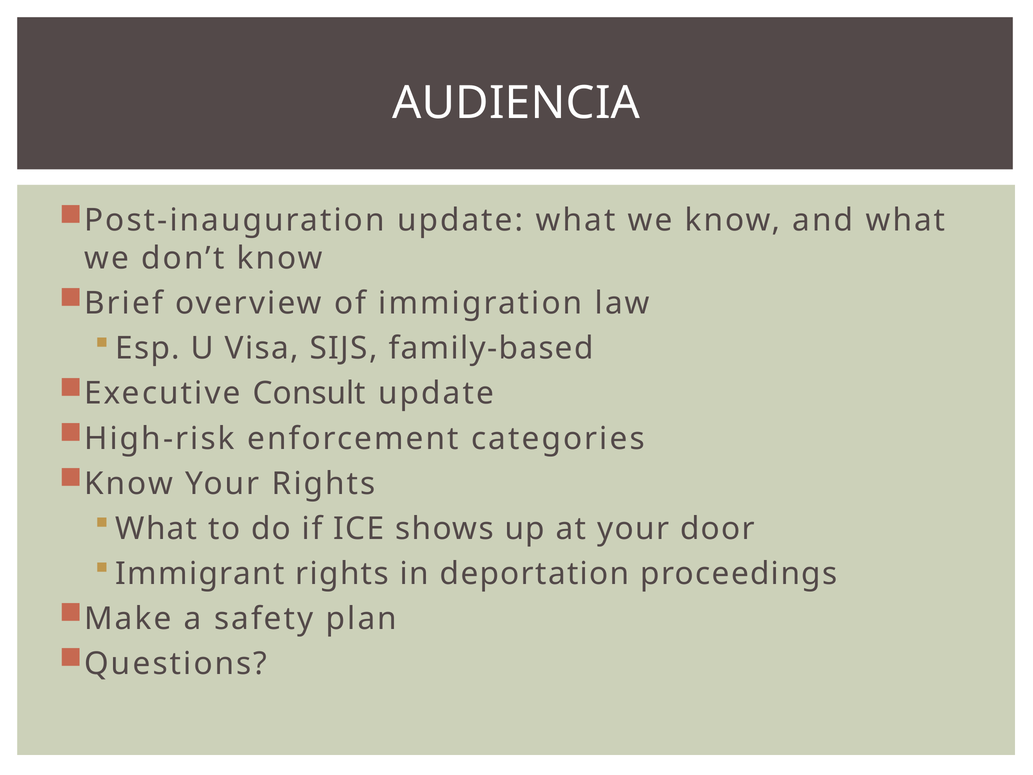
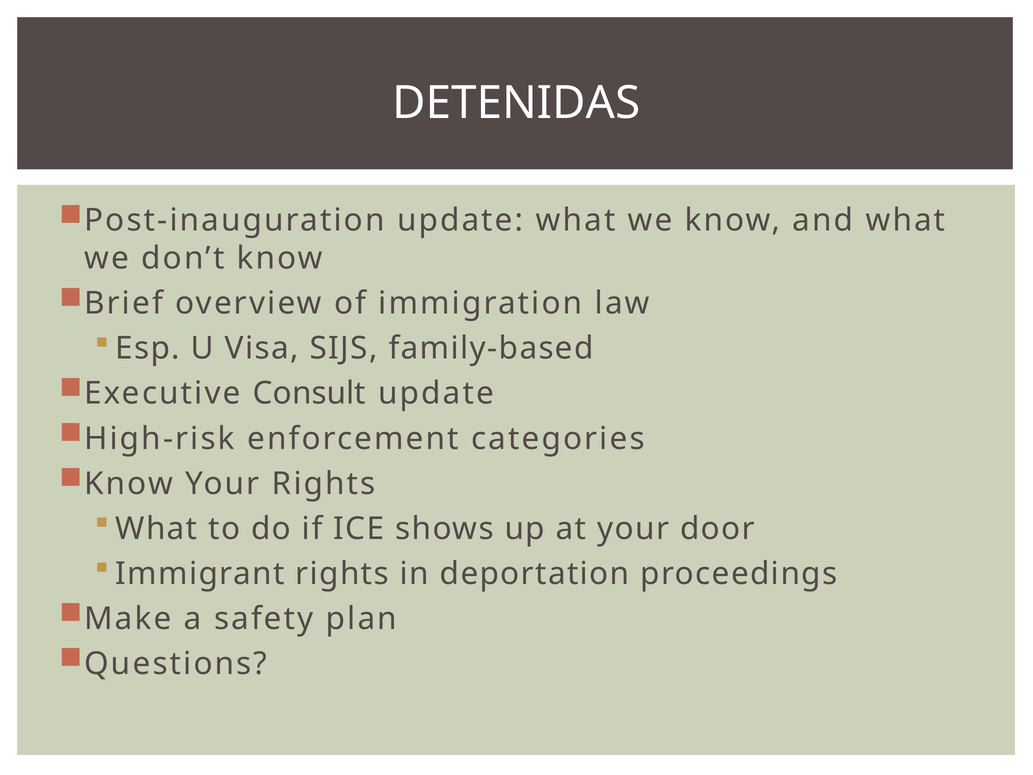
AUDIENCIA: AUDIENCIA -> DETENIDAS
